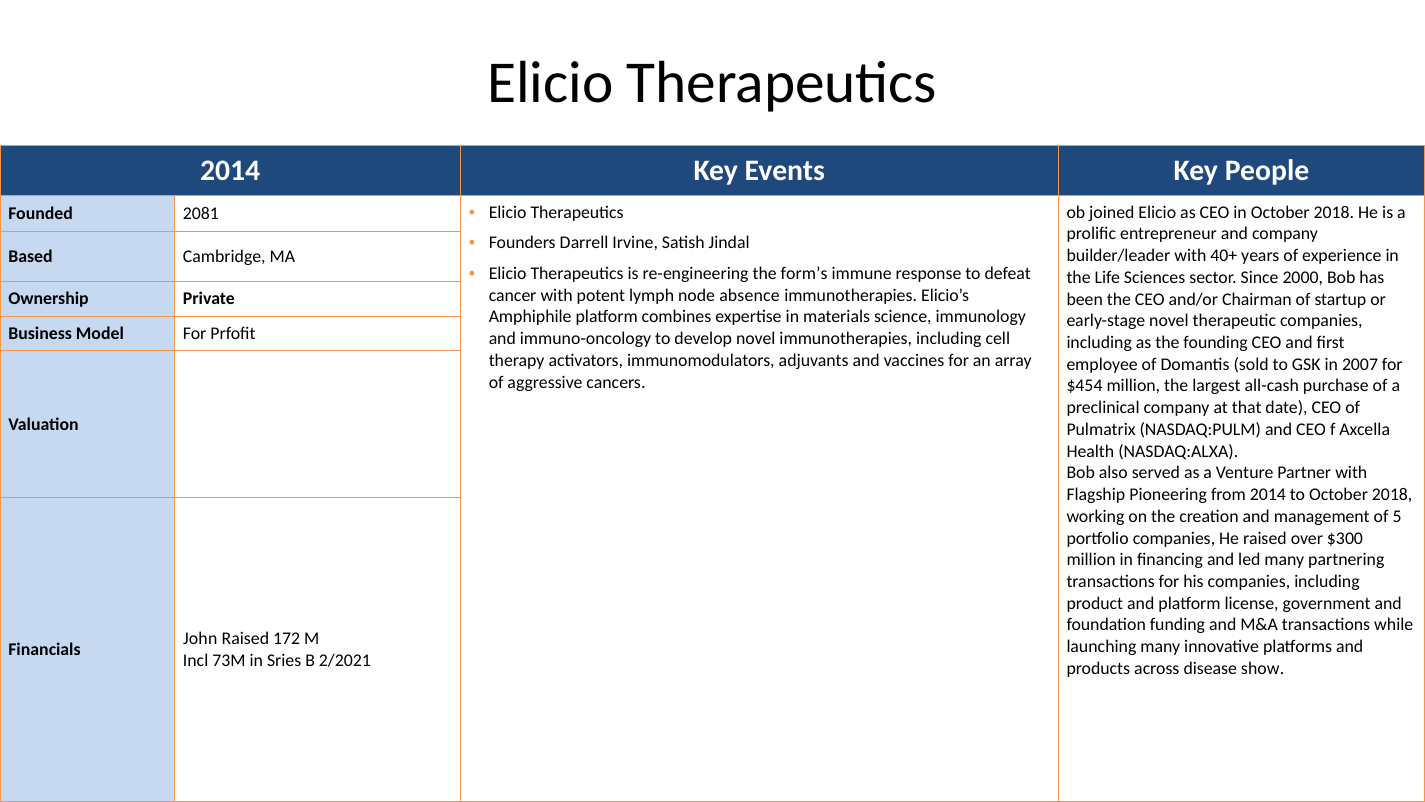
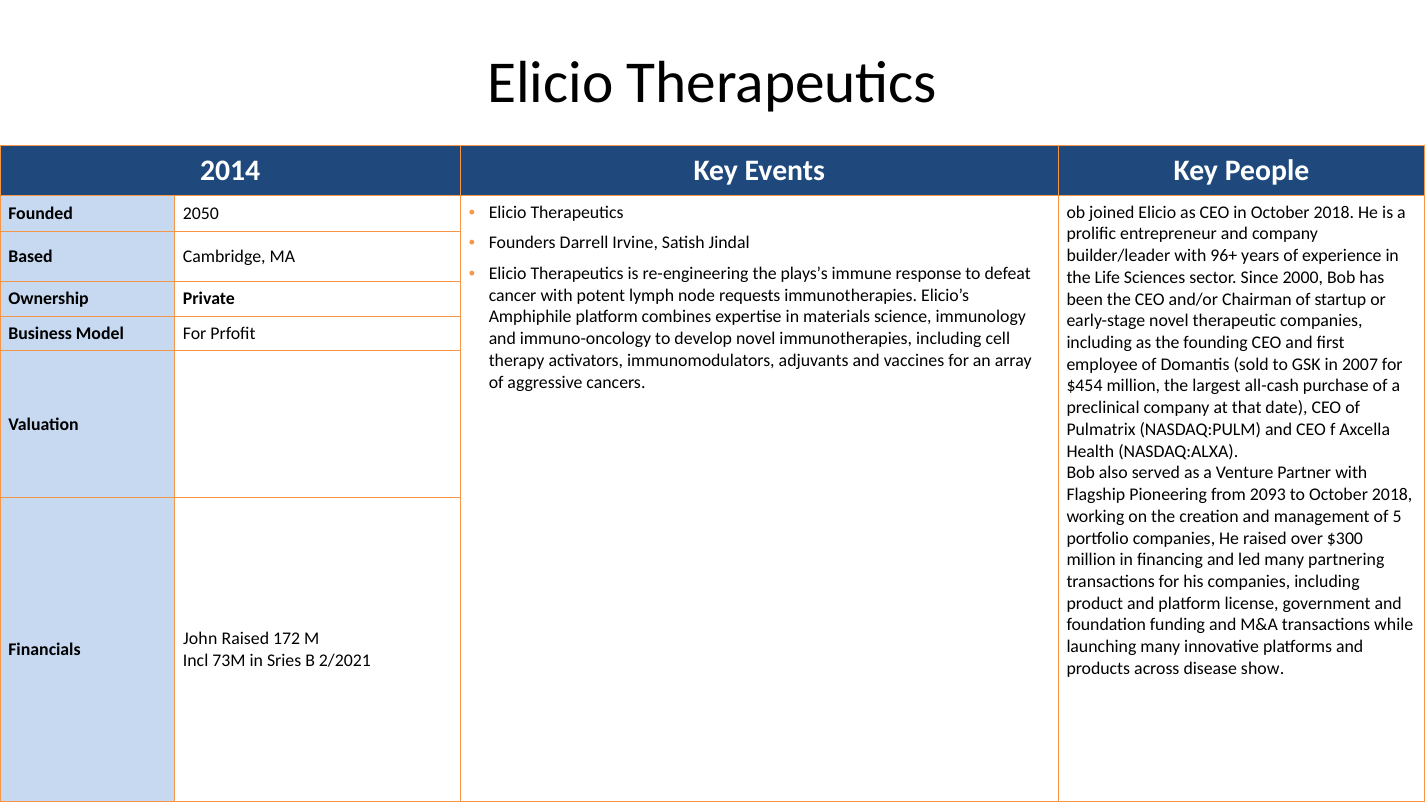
2081: 2081 -> 2050
40+: 40+ -> 96+
form’s: form’s -> plays’s
absence: absence -> requests
from 2014: 2014 -> 2093
